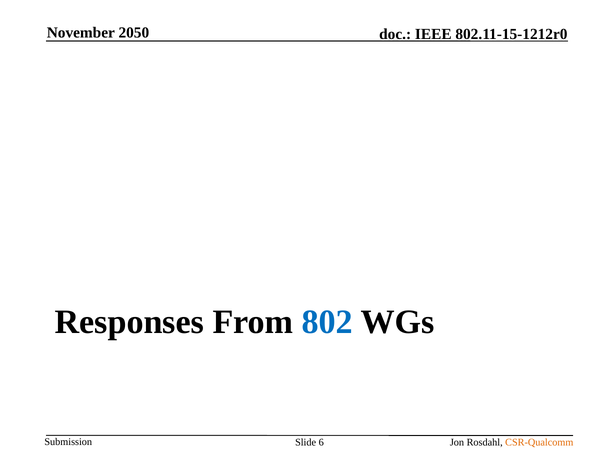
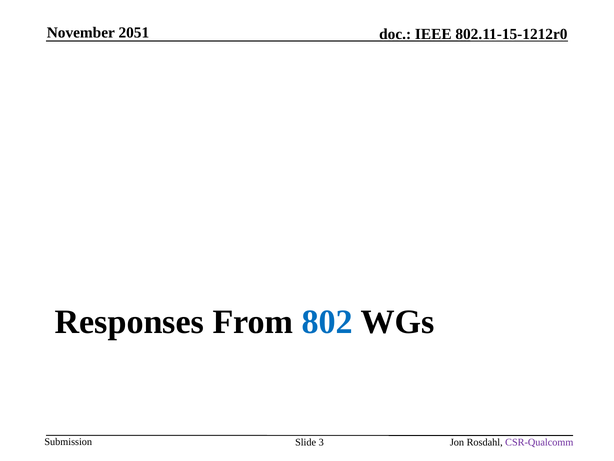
2050: 2050 -> 2051
6: 6 -> 3
CSR-Qualcomm colour: orange -> purple
